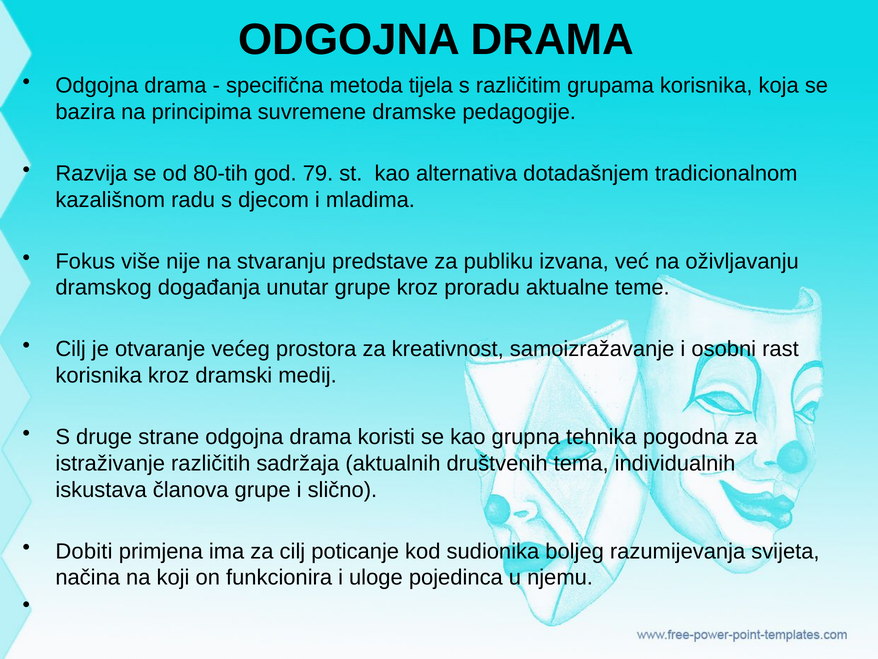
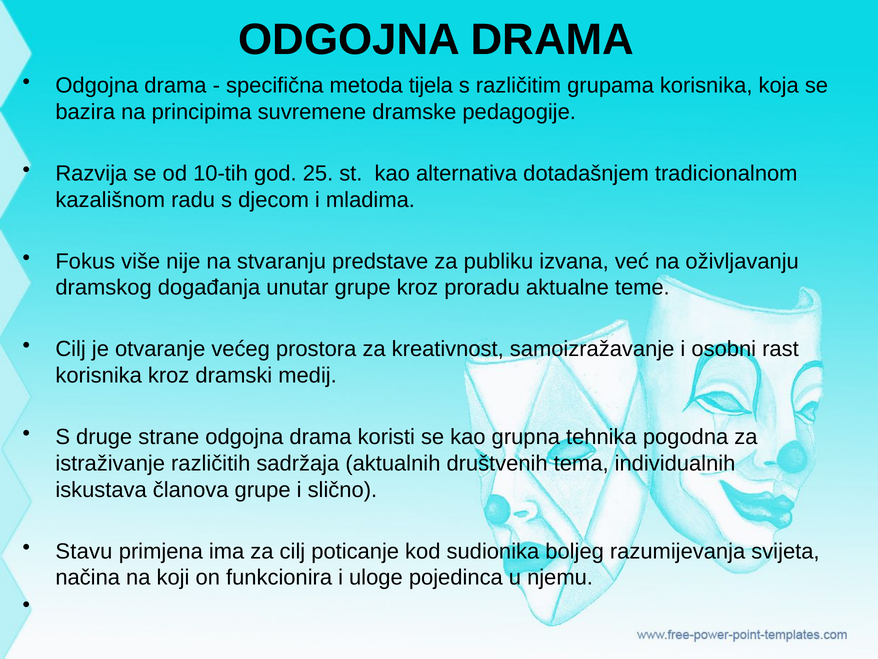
80-tih: 80-tih -> 10-tih
79: 79 -> 25
Dobiti: Dobiti -> Stavu
